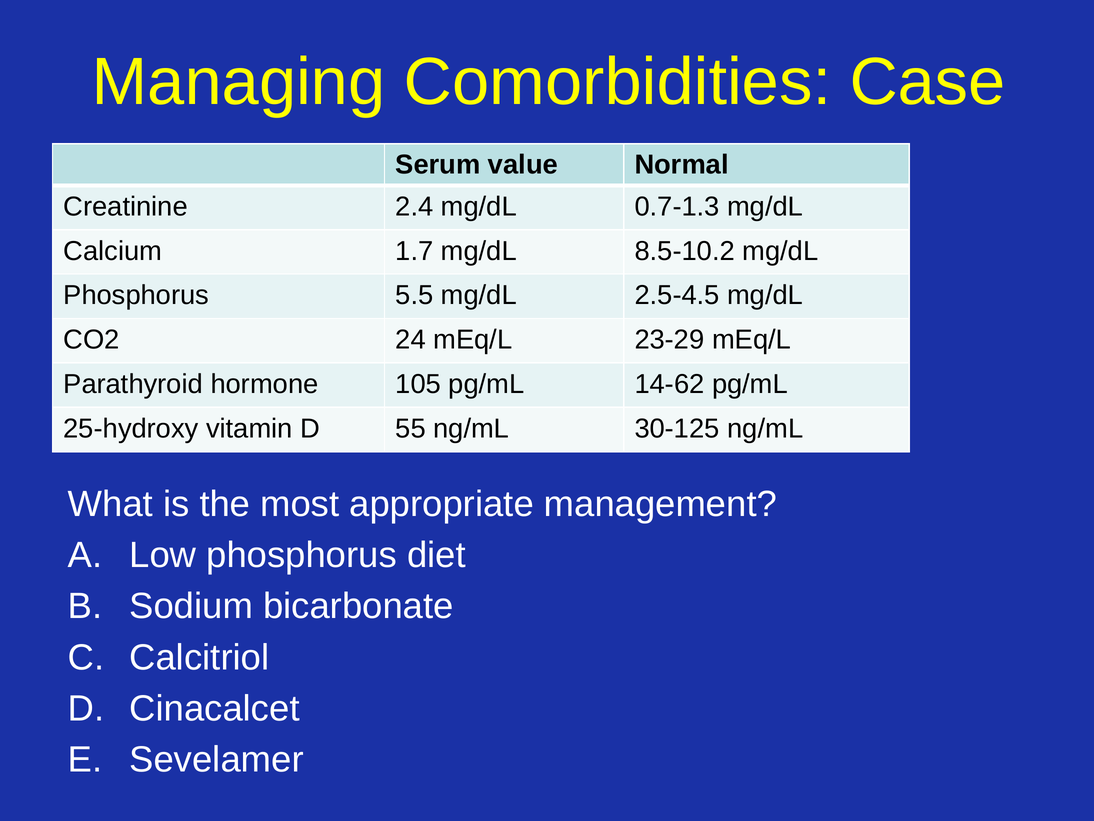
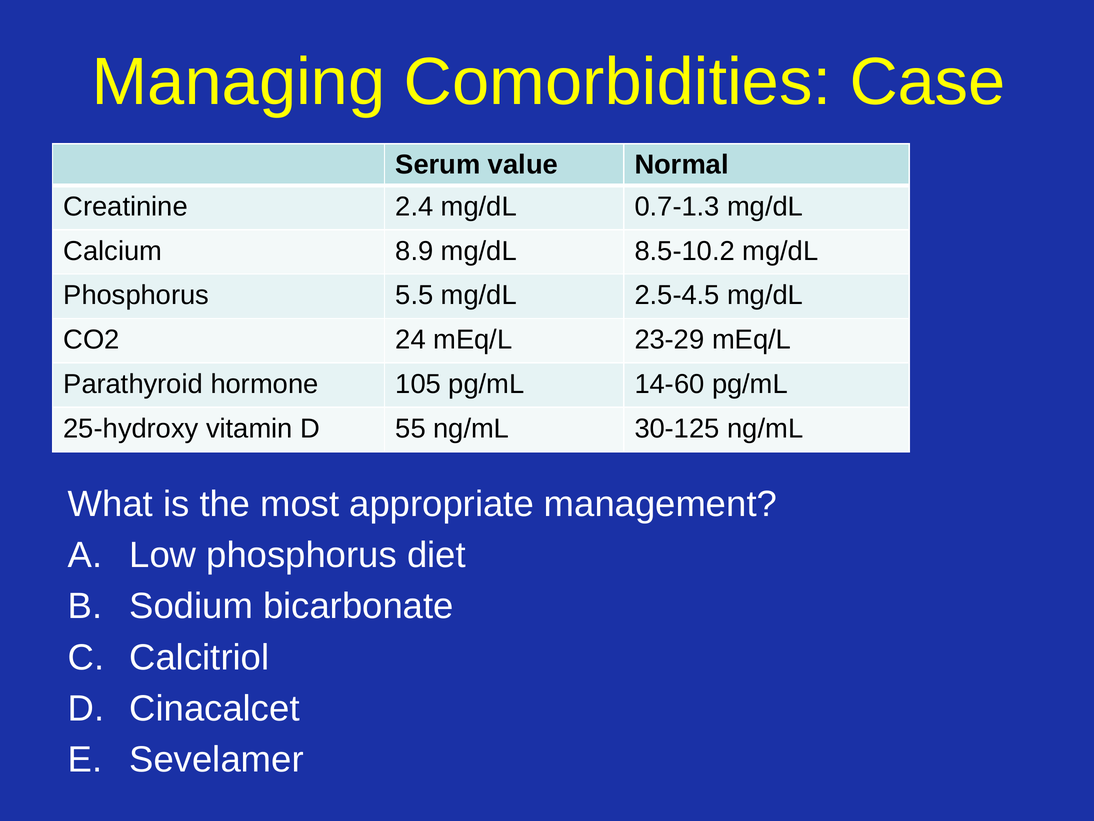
1.7: 1.7 -> 8.9
14-62: 14-62 -> 14-60
